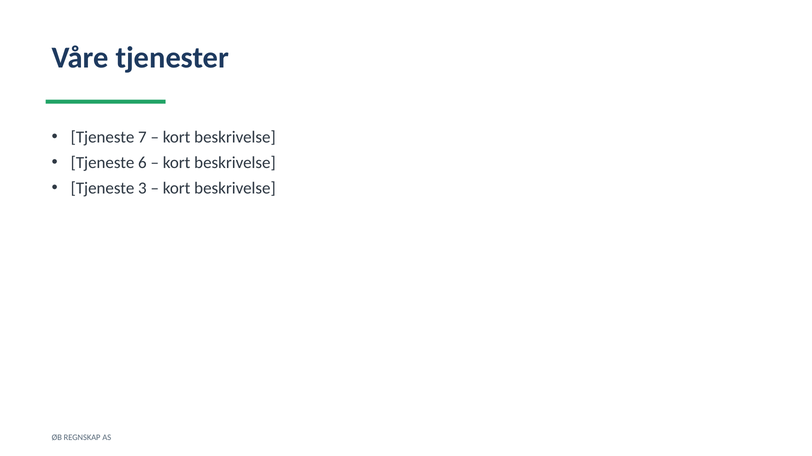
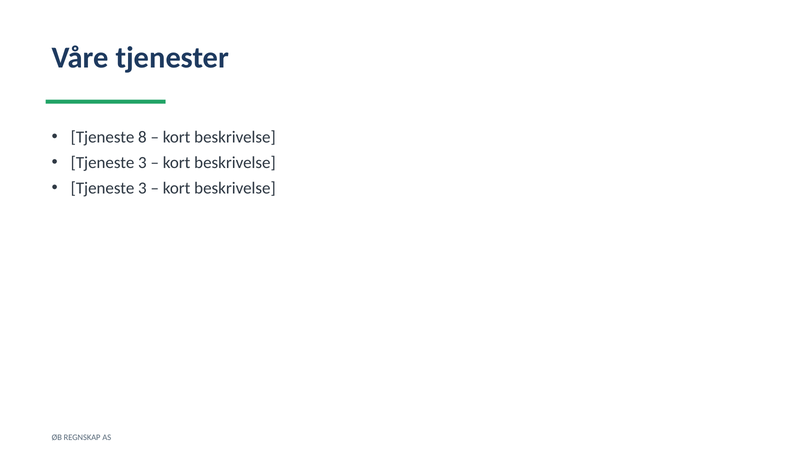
7: 7 -> 8
6 at (142, 163): 6 -> 3
